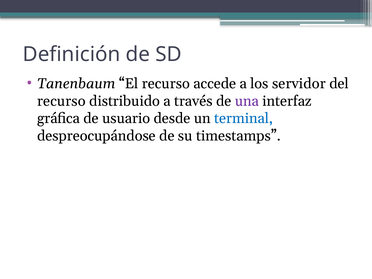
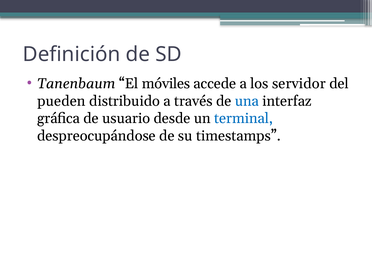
El recurso: recurso -> móviles
recurso at (61, 101): recurso -> pueden
una colour: purple -> blue
